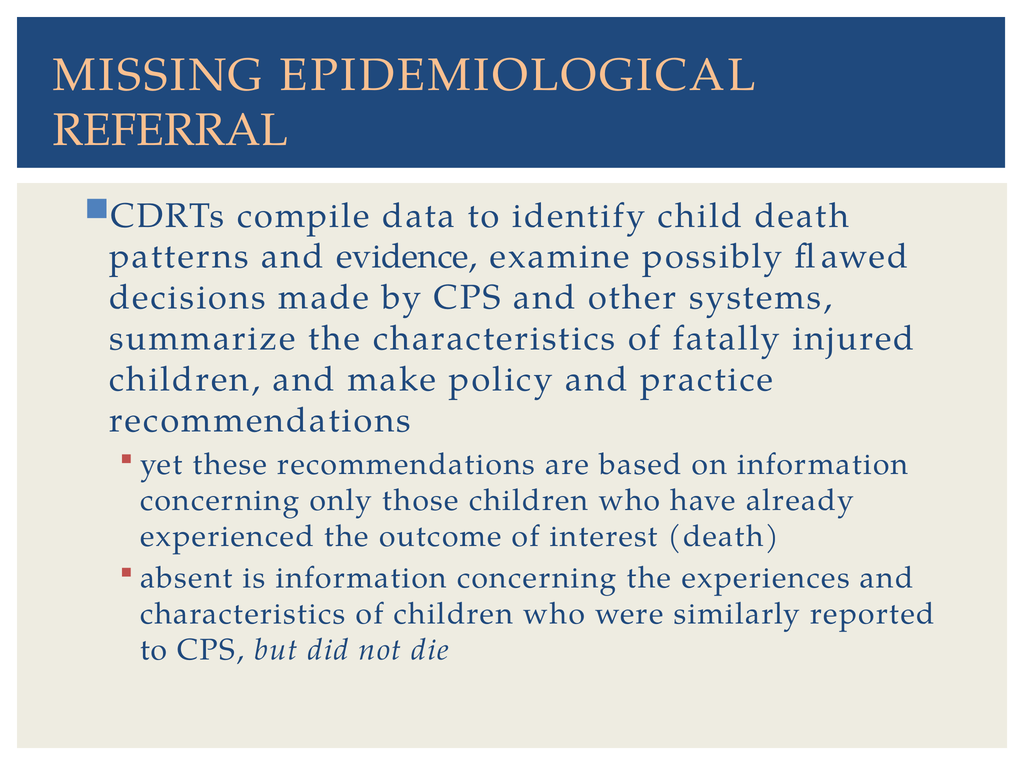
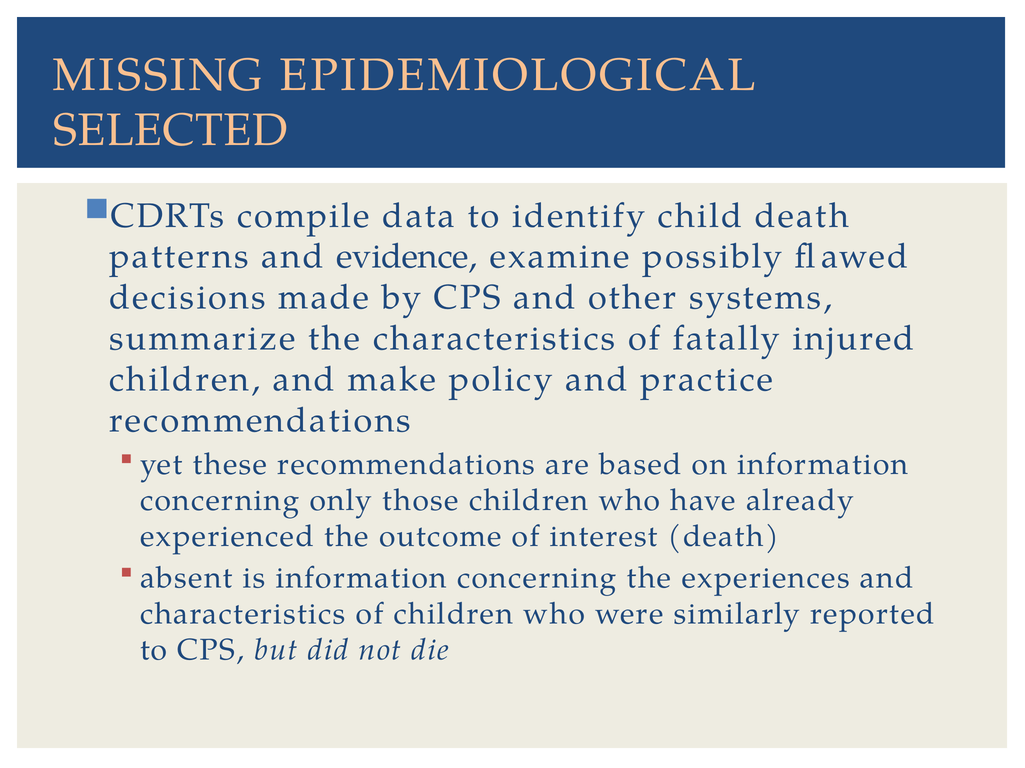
REFERRAL: REFERRAL -> SELECTED
